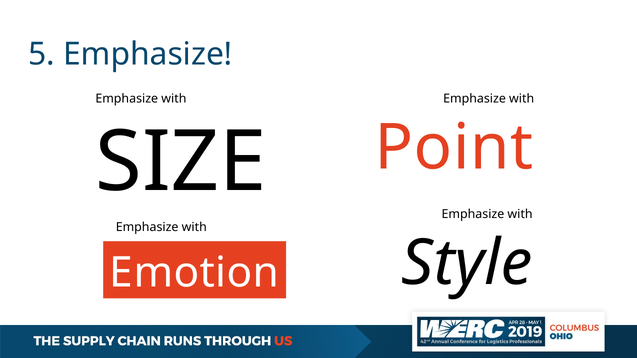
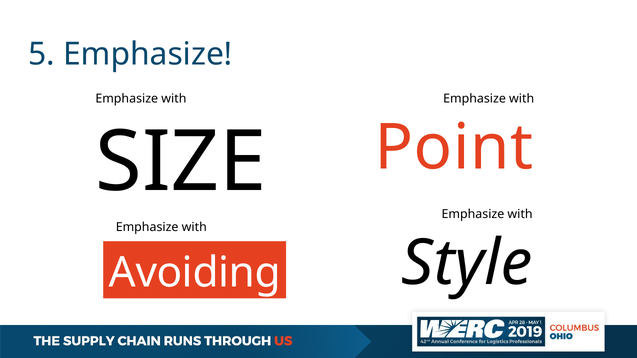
Emotion: Emotion -> Avoiding
